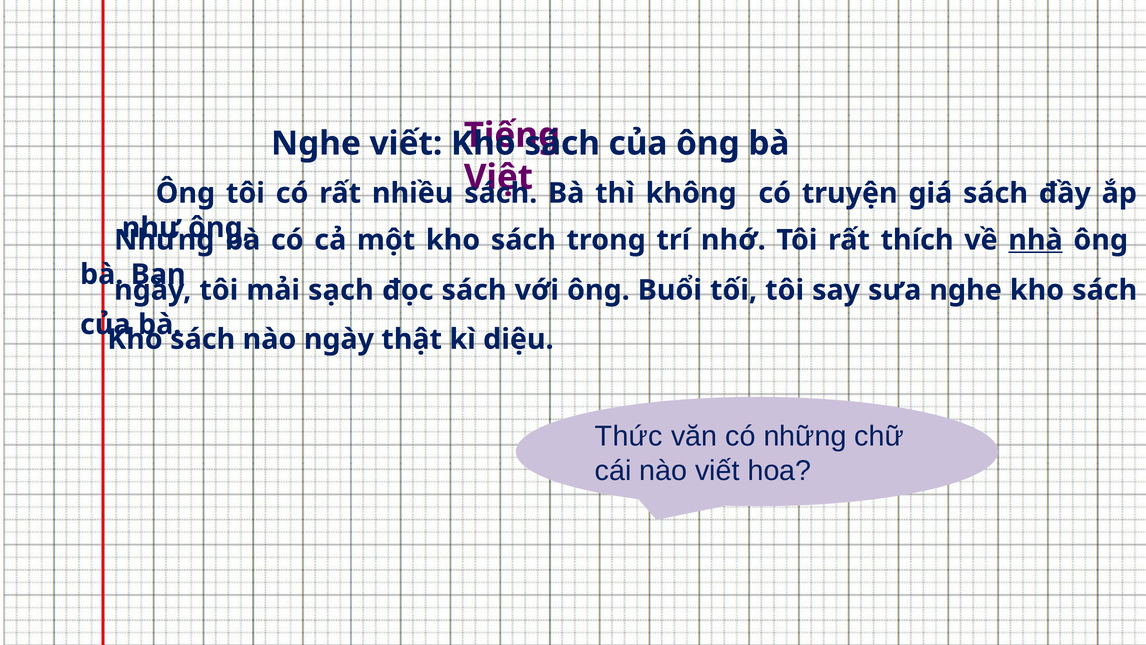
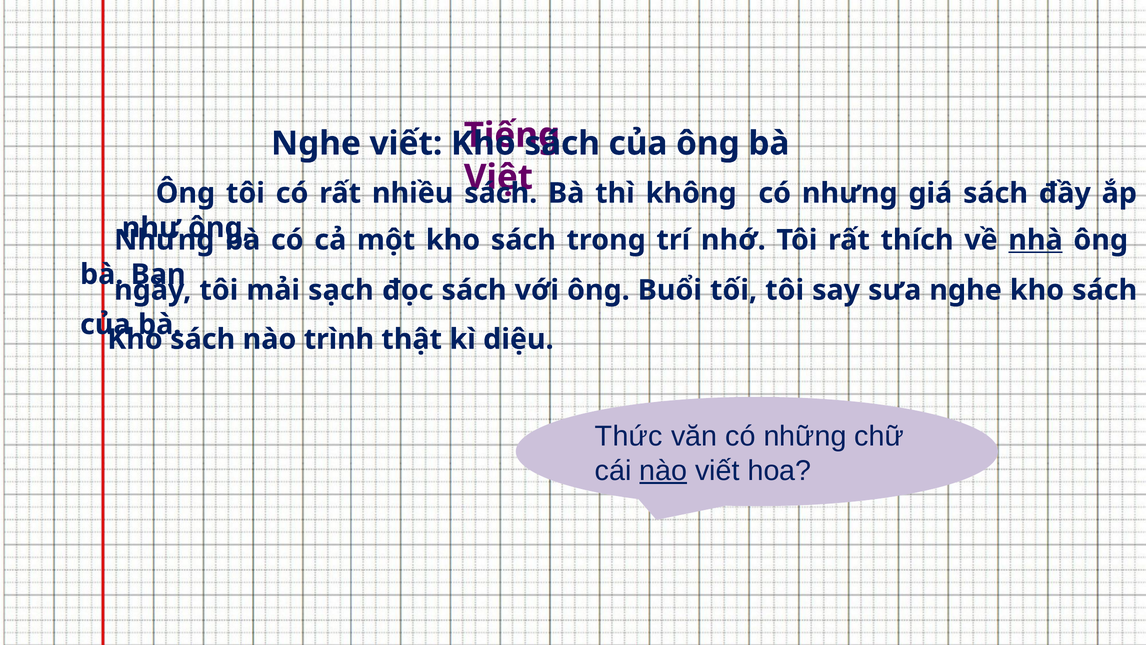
có truyện: truyện -> nhưng
nào ngày: ngày -> trình
nào at (663, 470) underline: none -> present
